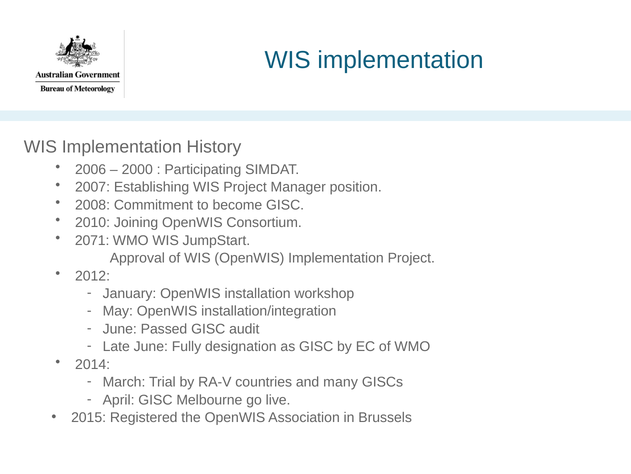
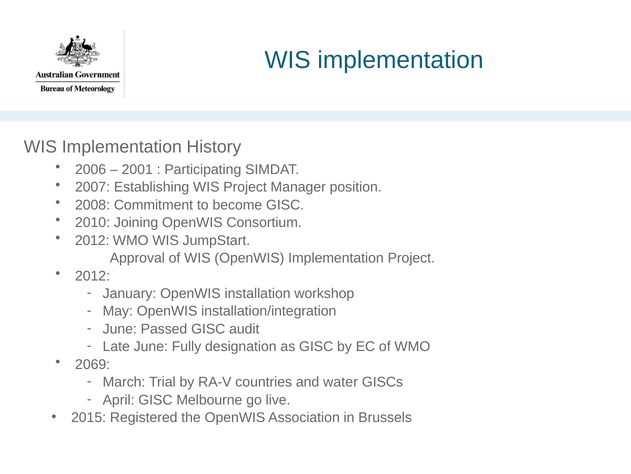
2000: 2000 -> 2001
2071 at (92, 240): 2071 -> 2012
2014: 2014 -> 2069
many: many -> water
